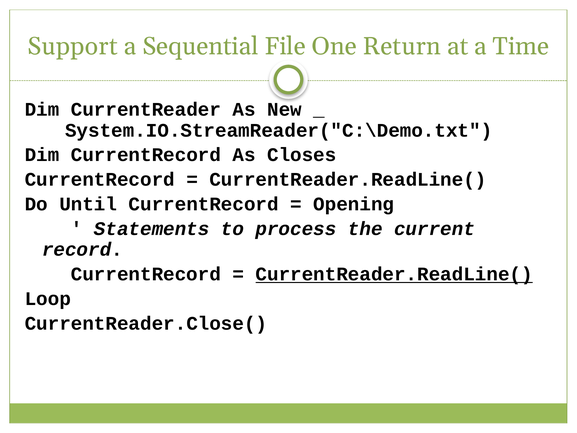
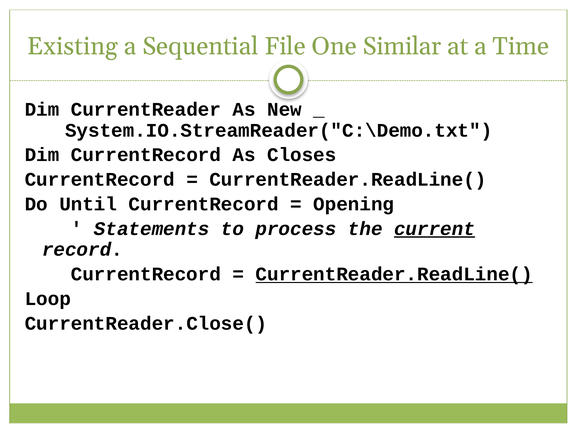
Support: Support -> Existing
Return: Return -> Similar
current underline: none -> present
